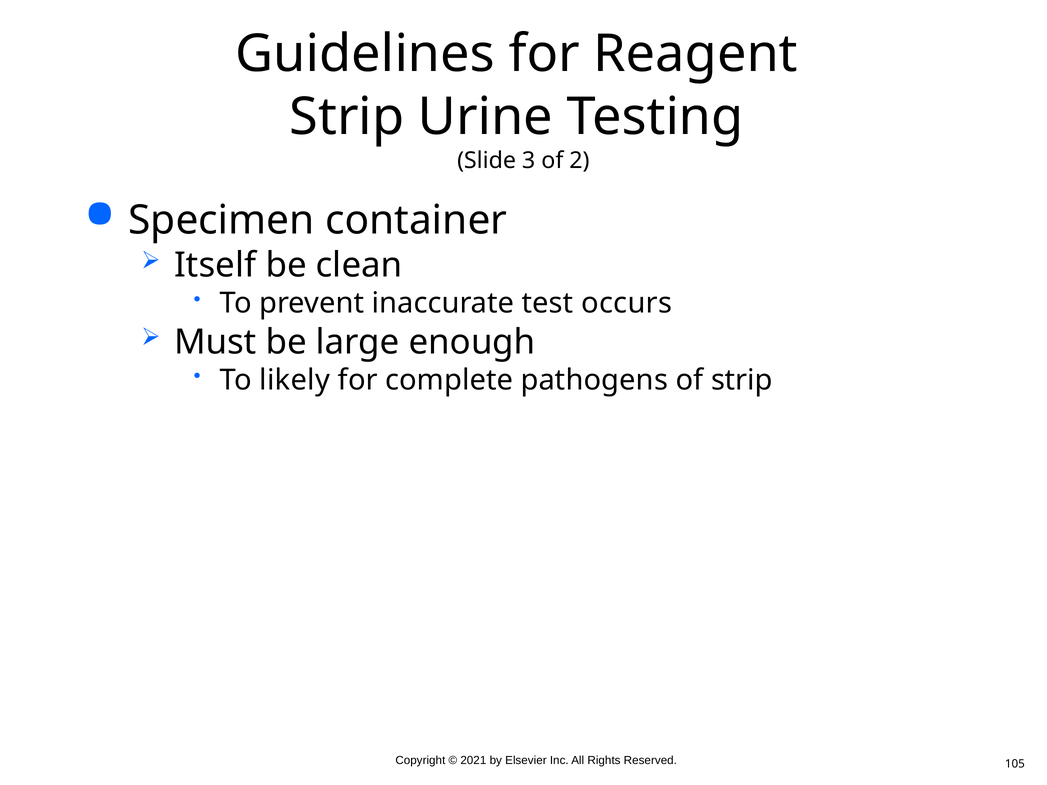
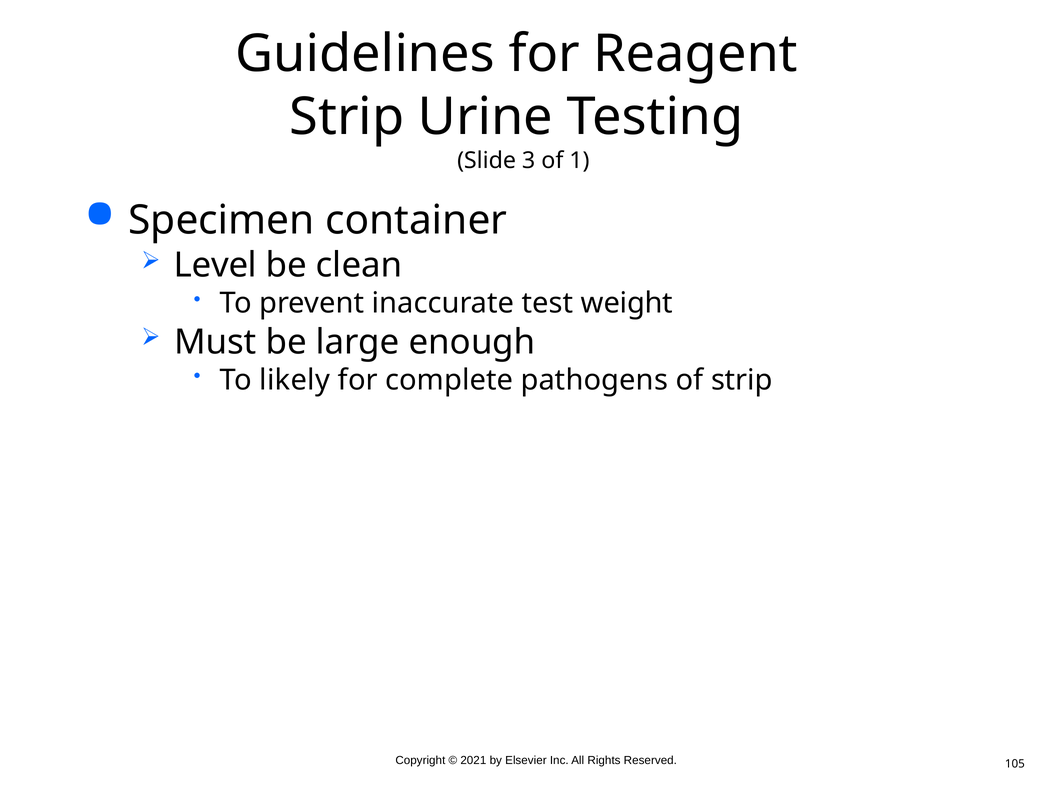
2: 2 -> 1
Itself: Itself -> Level
occurs: occurs -> weight
